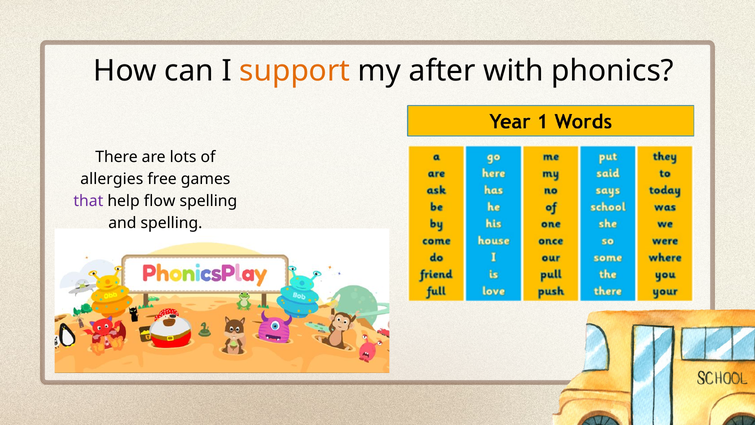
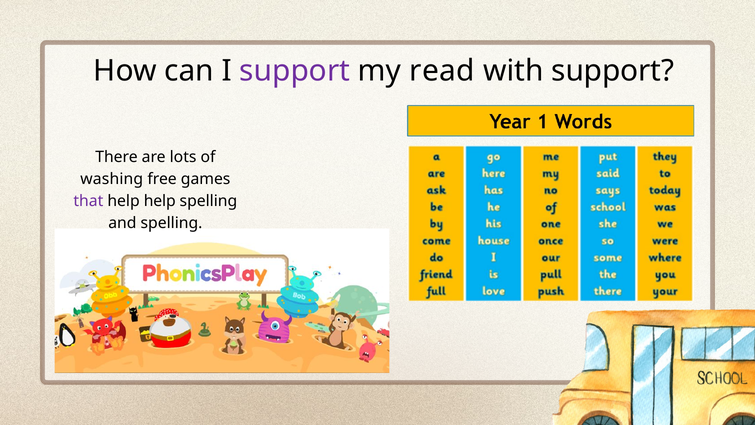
support at (295, 71) colour: orange -> purple
after: after -> read
with phonics: phonics -> support
allergies: allergies -> washing
help flow: flow -> help
